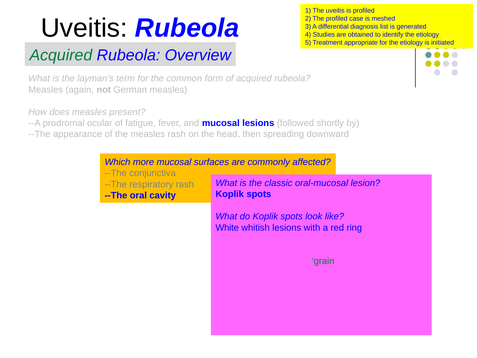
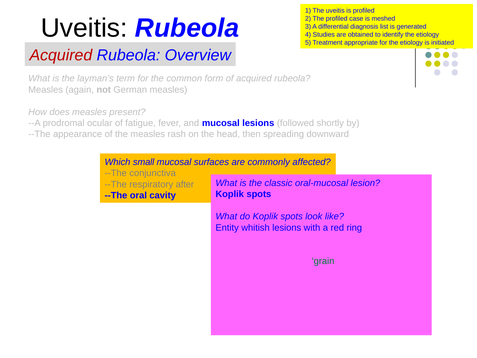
Acquired at (61, 55) colour: green -> red
Which more: more -> small
respiratory rash: rash -> after
White: White -> Entity
